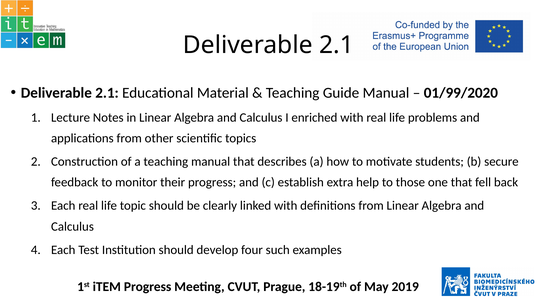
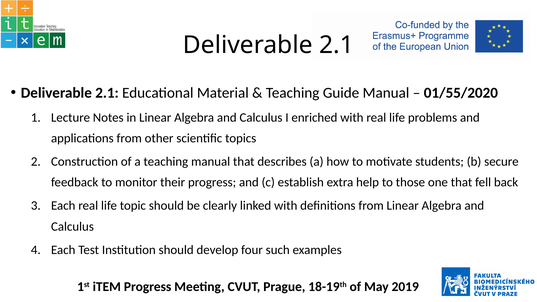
01/99/2020: 01/99/2020 -> 01/55/2020
